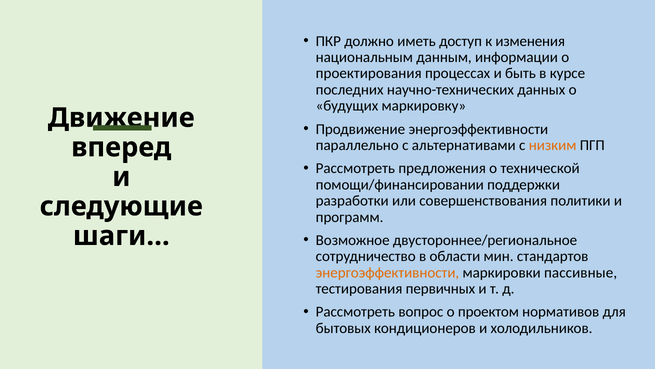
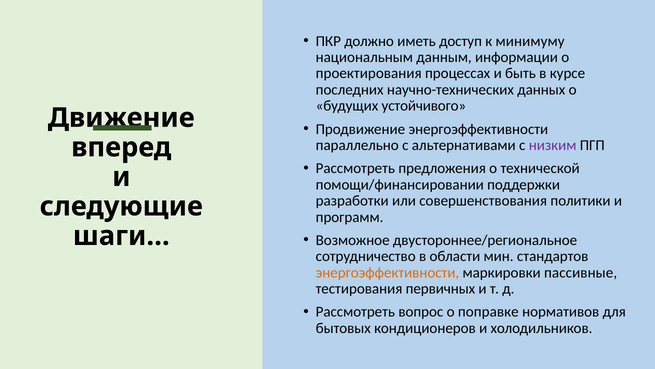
изменения: изменения -> минимуму
маркировку: маркировку -> устойчивого
низким colour: orange -> purple
проектом: проектом -> поправке
